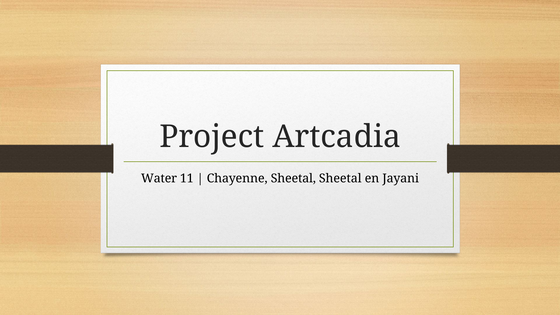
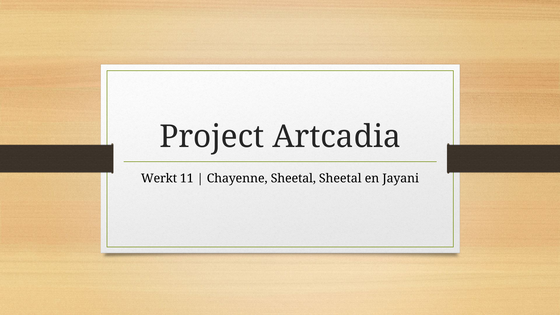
Water: Water -> Werkt
